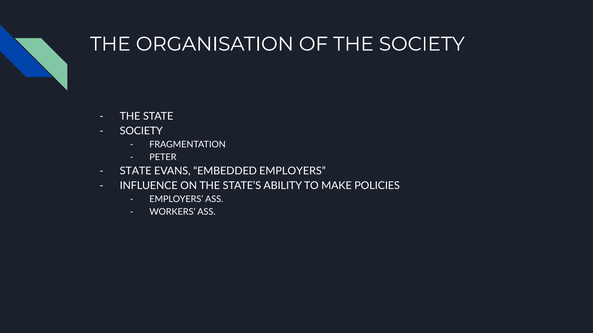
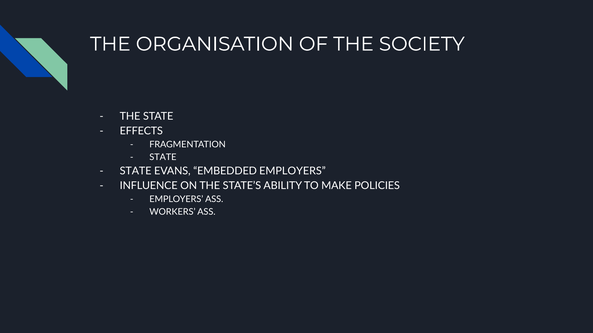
SOCIETY at (141, 131): SOCIETY -> EFFECTS
PETER at (163, 157): PETER -> STATE
